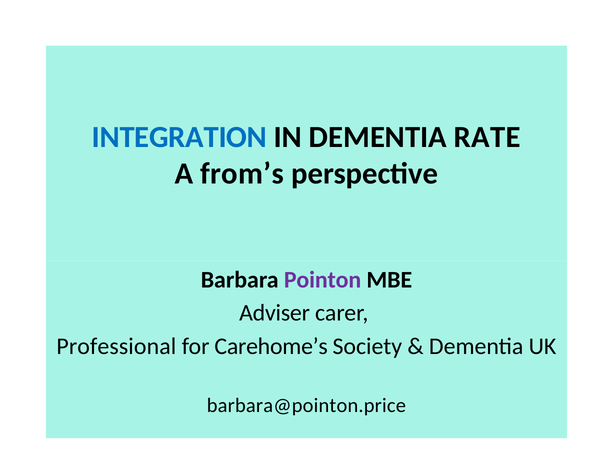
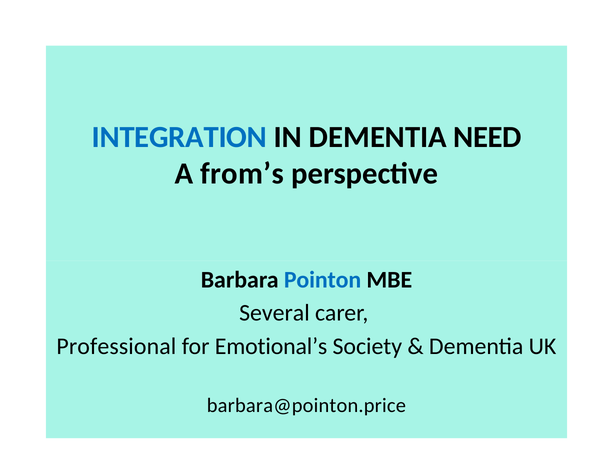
RATE: RATE -> NEED
Pointon colour: purple -> blue
Adviser: Adviser -> Several
Carehome’s: Carehome’s -> Emotional’s
